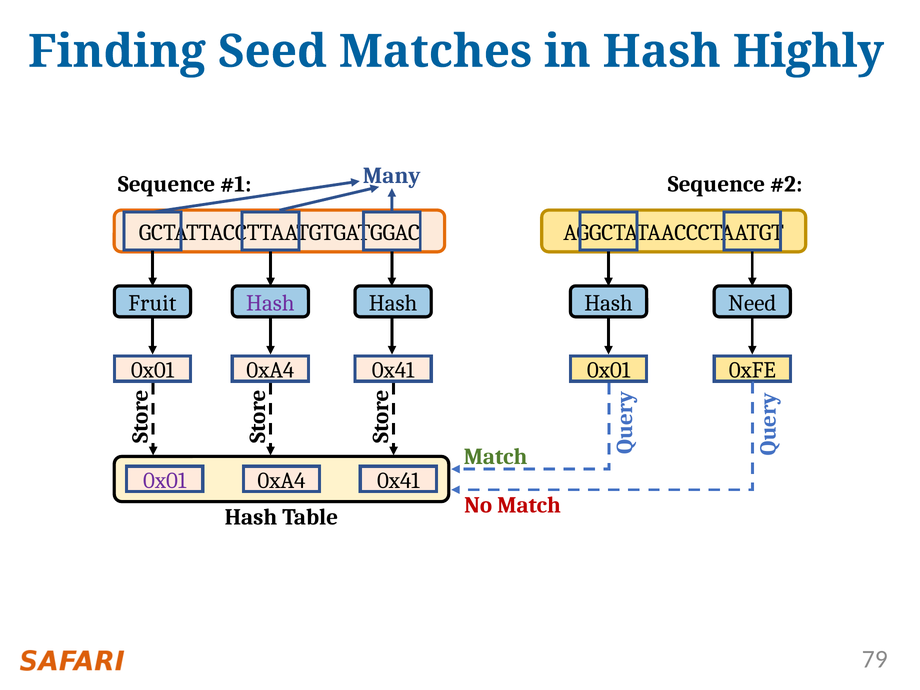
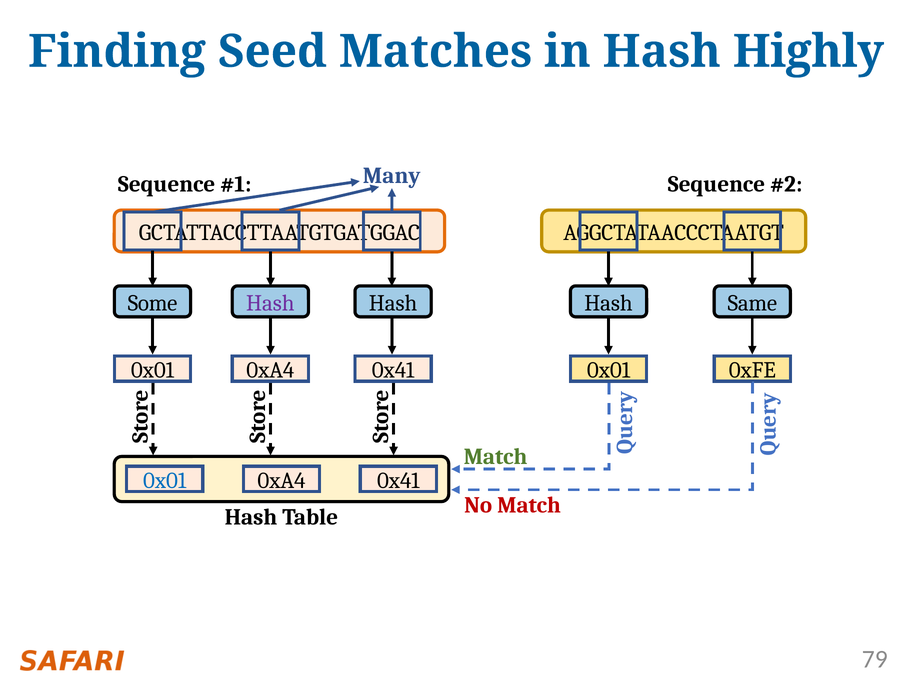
Fruit: Fruit -> Some
Need: Need -> Same
0x01 at (165, 481) colour: purple -> blue
